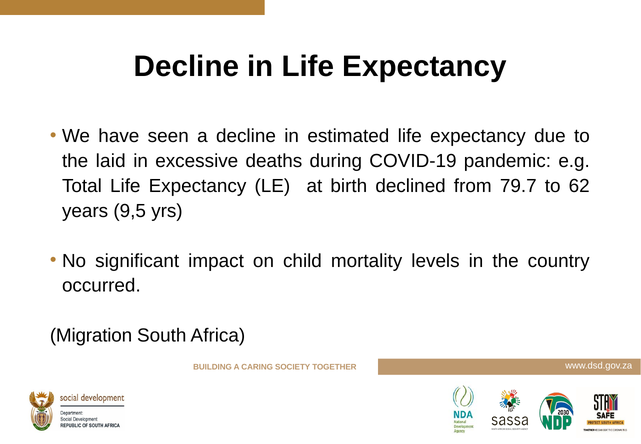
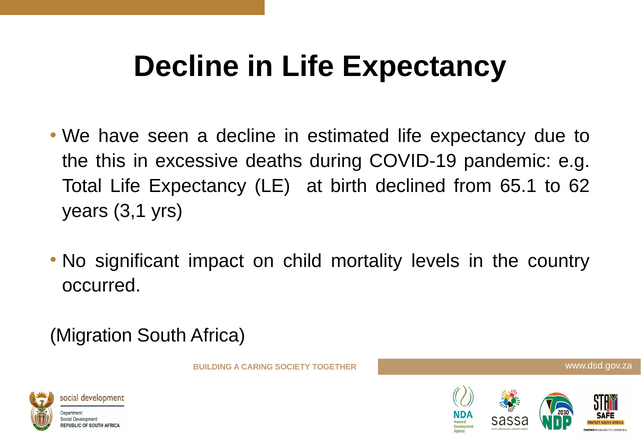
laid: laid -> this
79.7: 79.7 -> 65.1
9,5: 9,5 -> 3,1
